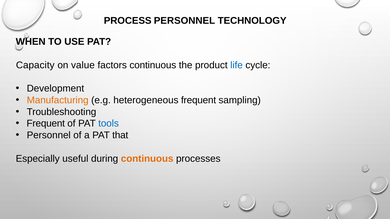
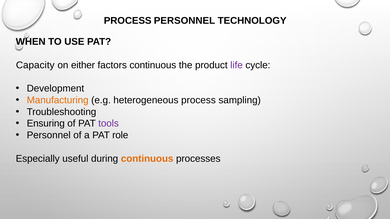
value: value -> either
life colour: blue -> purple
heterogeneous frequent: frequent -> process
Frequent at (46, 124): Frequent -> Ensuring
tools colour: blue -> purple
that: that -> role
